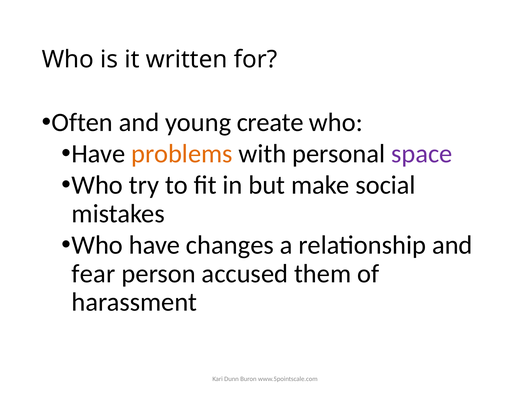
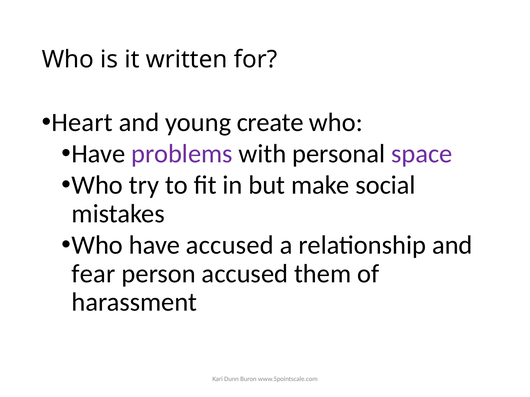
Often: Often -> Heart
problems colour: orange -> purple
have changes: changes -> accused
